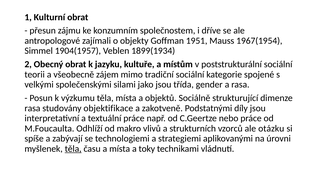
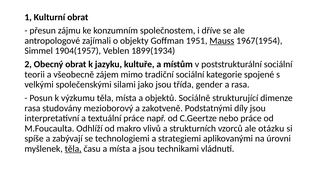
Mauss underline: none -> present
objektifikace: objektifikace -> mezioborový
a toky: toky -> jsou
